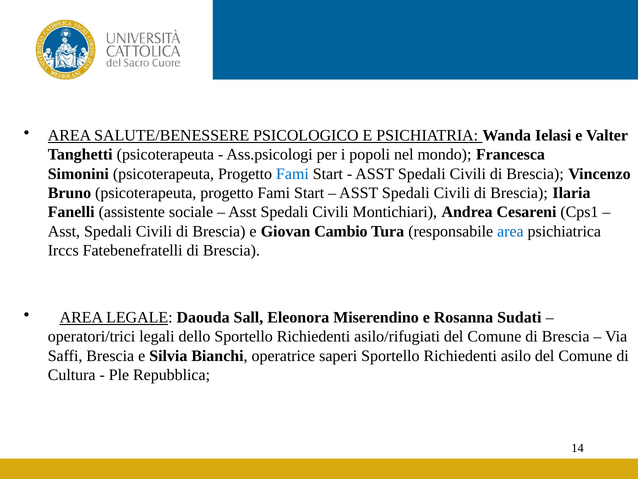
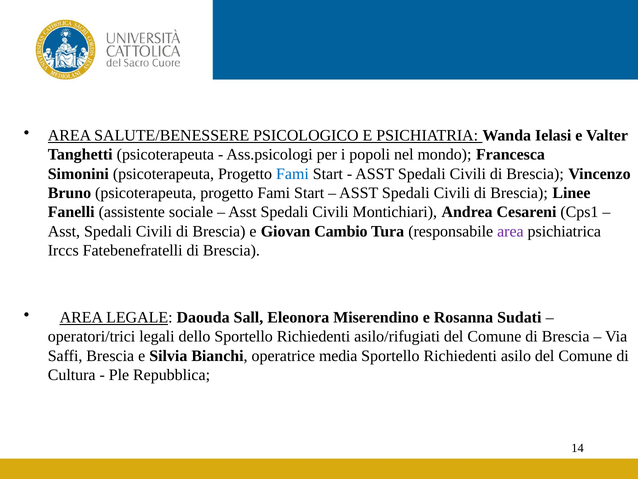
Ilaria: Ilaria -> Linee
area at (510, 231) colour: blue -> purple
saperi: saperi -> media
